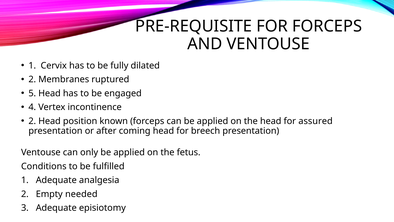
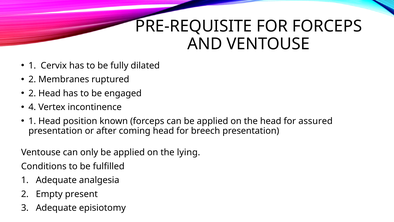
5 at (32, 93): 5 -> 2
2 at (32, 121): 2 -> 1
fetus: fetus -> lying
needed: needed -> present
